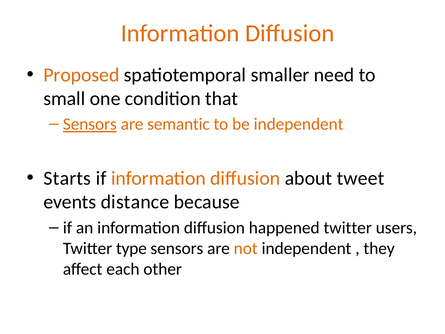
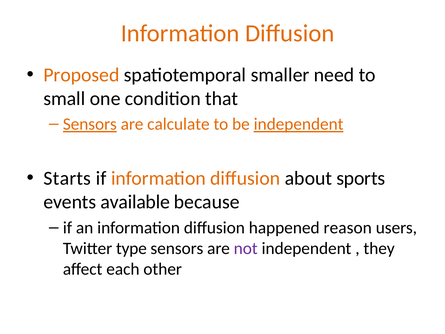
semantic: semantic -> calculate
independent at (299, 124) underline: none -> present
tweet: tweet -> sports
distance: distance -> available
happened twitter: twitter -> reason
not colour: orange -> purple
